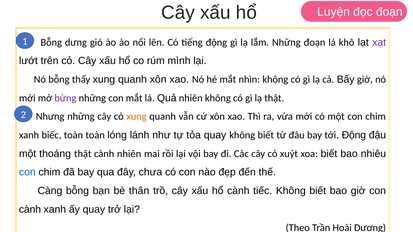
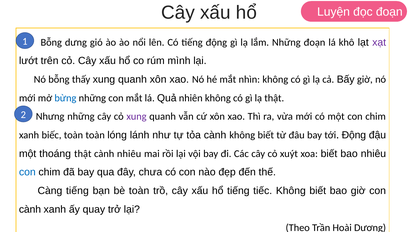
bừng colour: purple -> blue
xung at (136, 117) colour: orange -> purple
tỏa quay: quay -> cành
cành nhiên: nhiên -> nhiêu
Càng bỗng: bỗng -> tiếng
bè thân: thân -> toàn
hổ cành: cành -> tiếng
